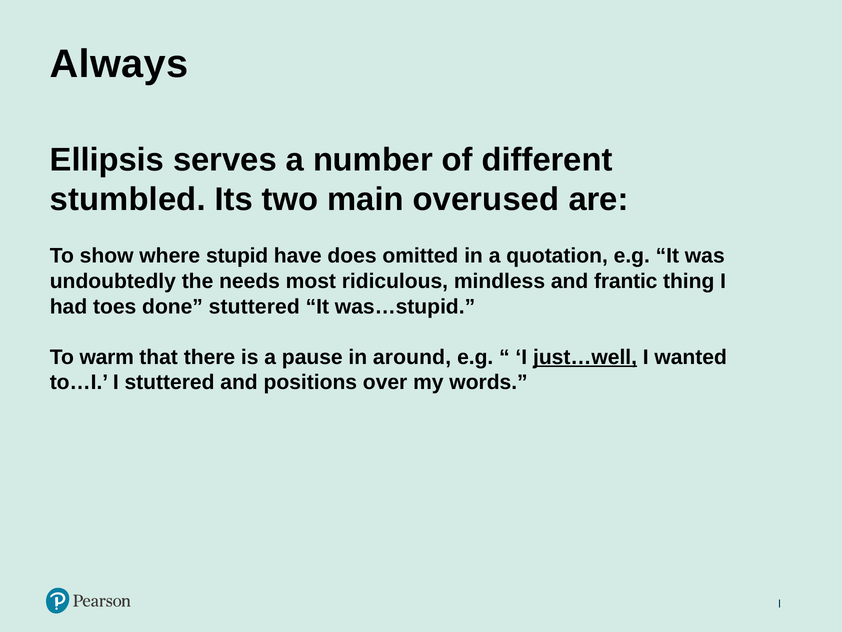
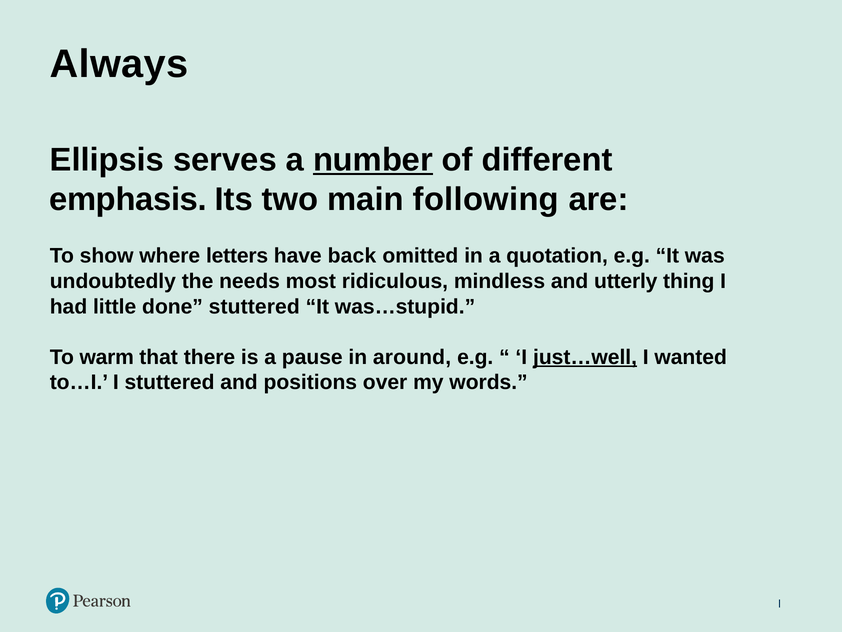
number underline: none -> present
stumbled: stumbled -> emphasis
overused: overused -> following
stupid: stupid -> letters
does: does -> back
frantic: frantic -> utterly
toes: toes -> little
